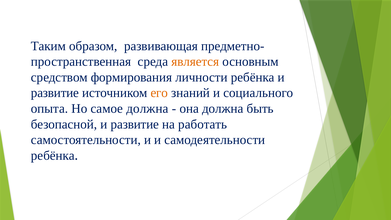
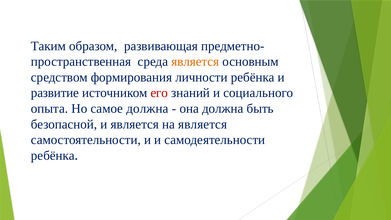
его colour: orange -> red
безопасной и развитие: развитие -> является
на работать: работать -> является
